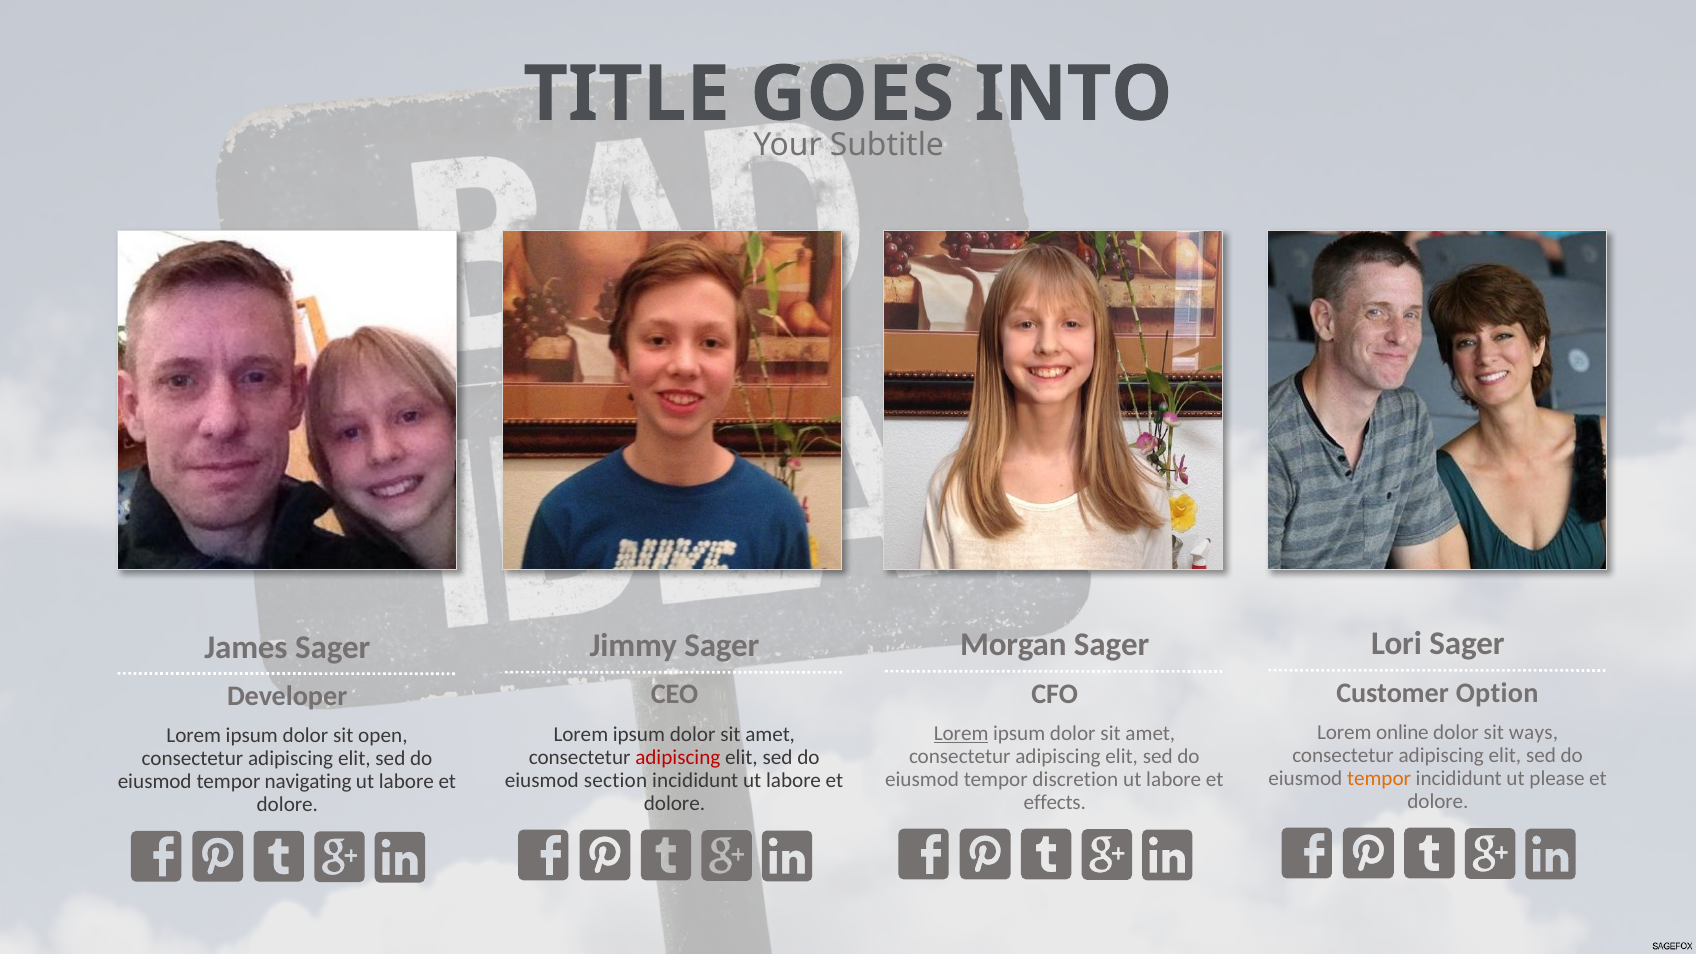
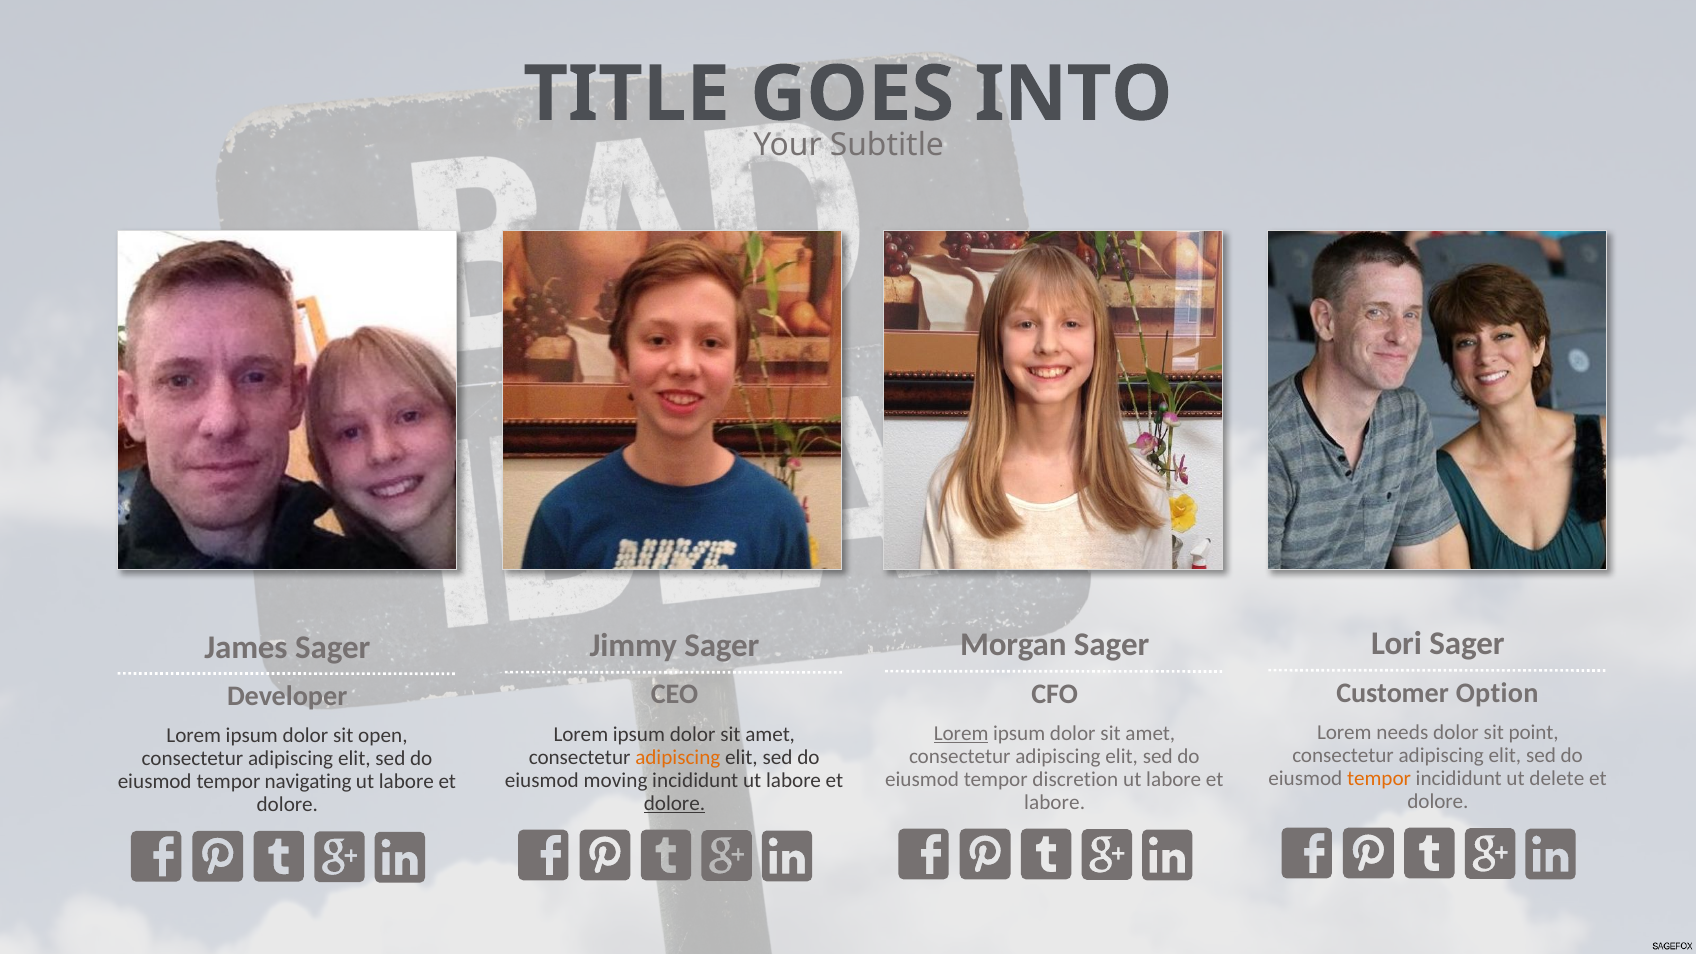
online: online -> needs
ways: ways -> point
adipiscing at (678, 757) colour: red -> orange
please: please -> delete
section: section -> moving
effects at (1055, 802): effects -> labore
dolore at (674, 803) underline: none -> present
